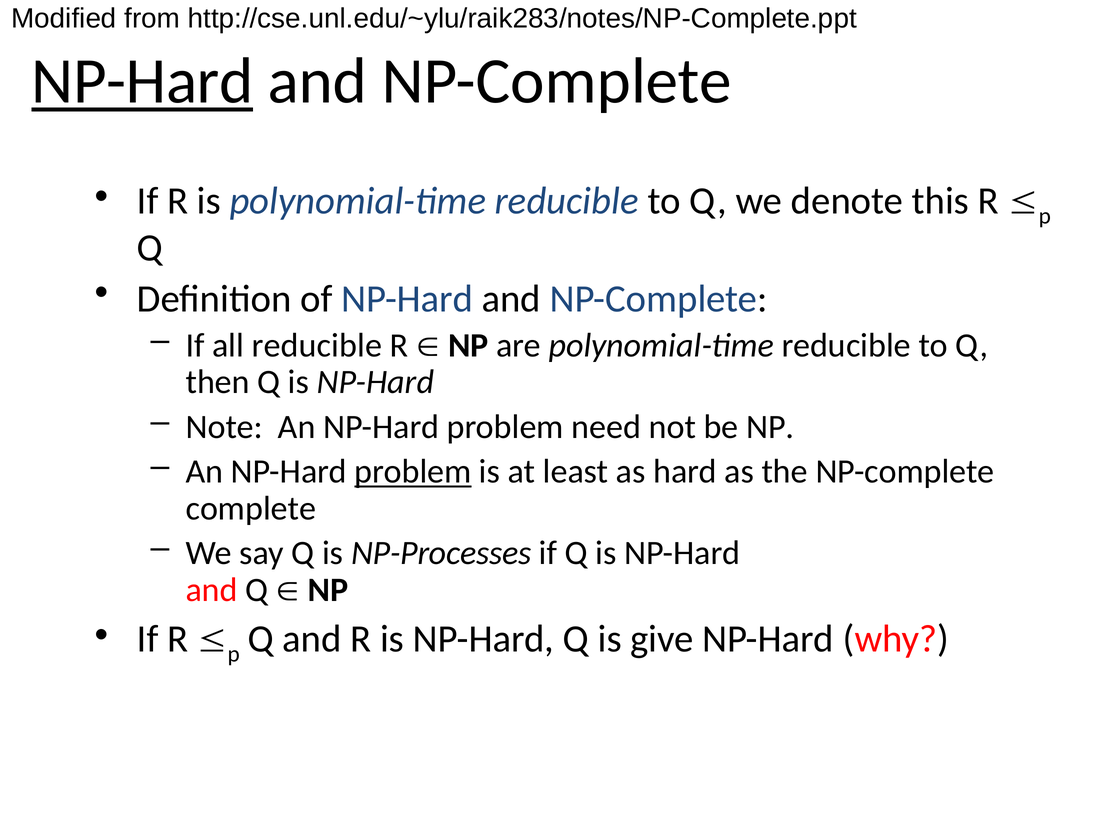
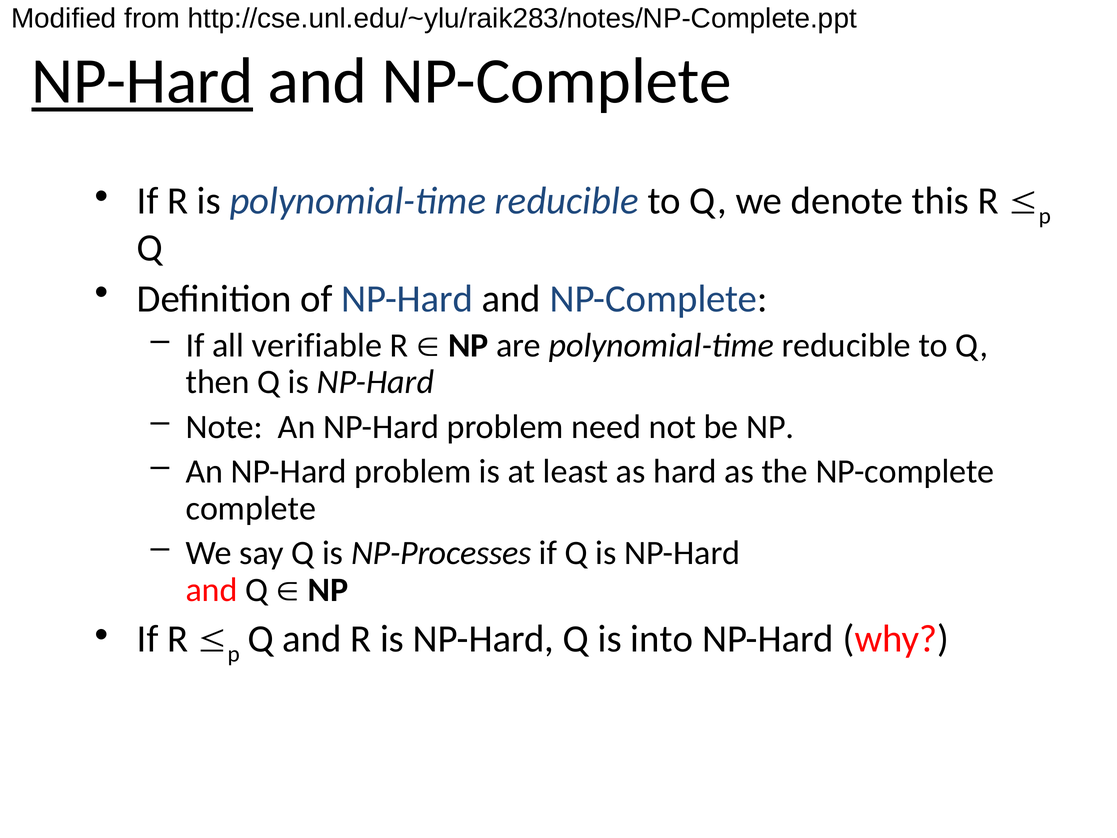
all reducible: reducible -> verifiable
problem at (413, 471) underline: present -> none
give: give -> into
